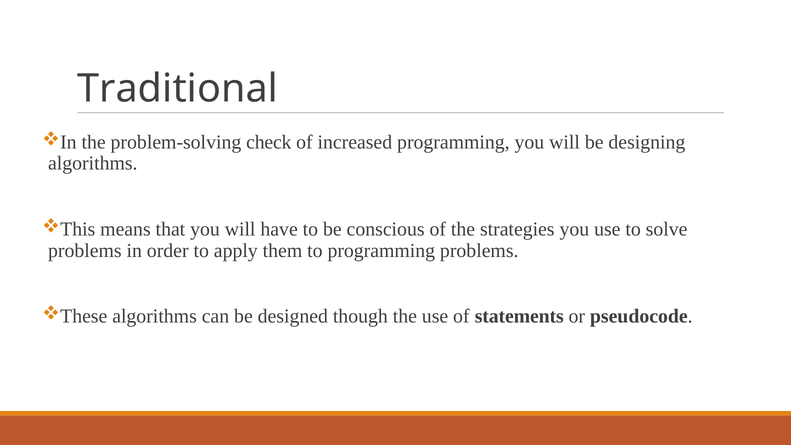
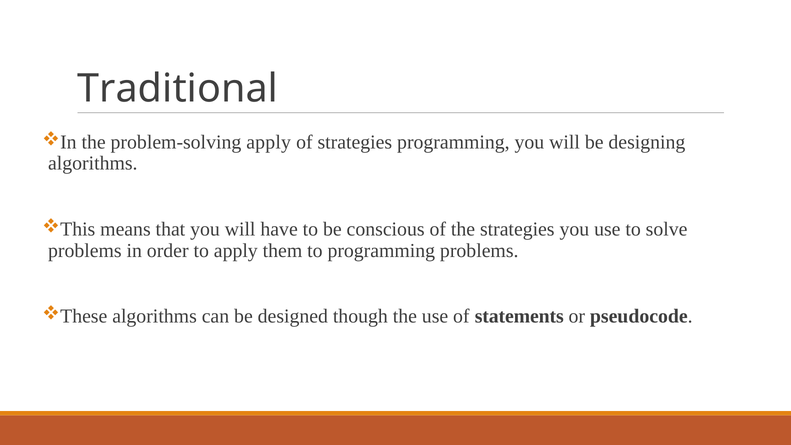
problem-solving check: check -> apply
of increased: increased -> strategies
